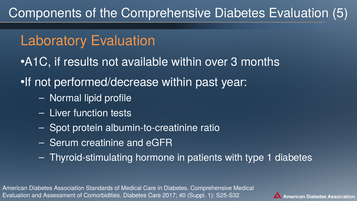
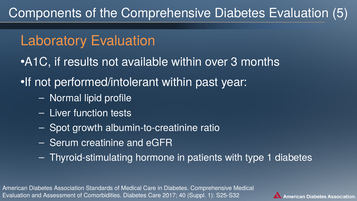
performed/decrease: performed/decrease -> performed/intolerant
protein: protein -> growth
